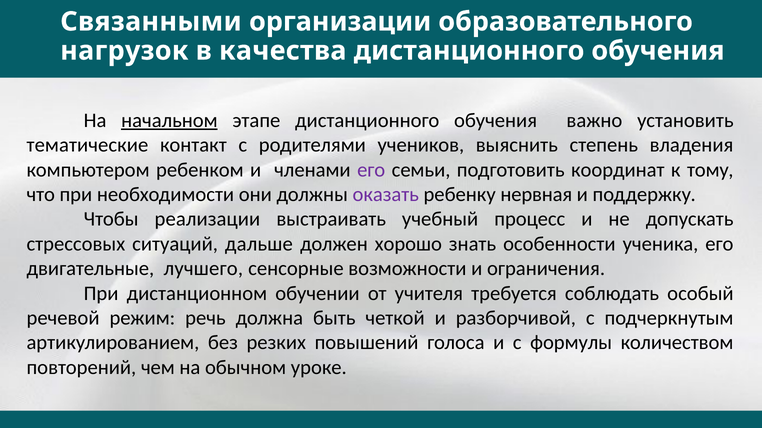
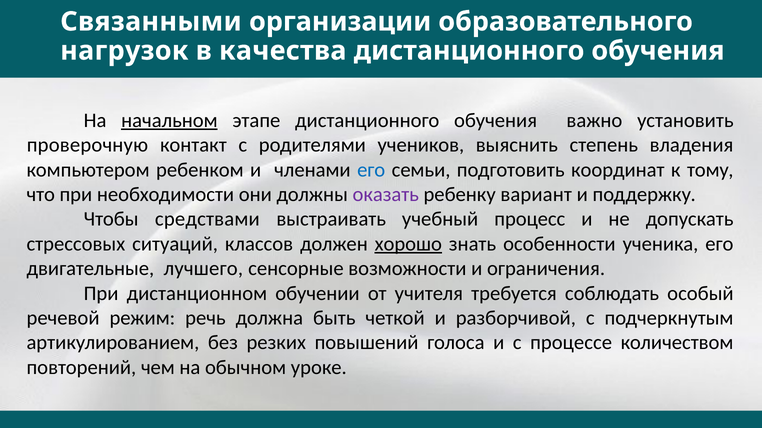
тематические: тематические -> проверочную
его at (371, 170) colour: purple -> blue
нервная: нервная -> вариант
реализации: реализации -> средствами
дальше: дальше -> классов
хорошо underline: none -> present
формулы: формулы -> процессе
